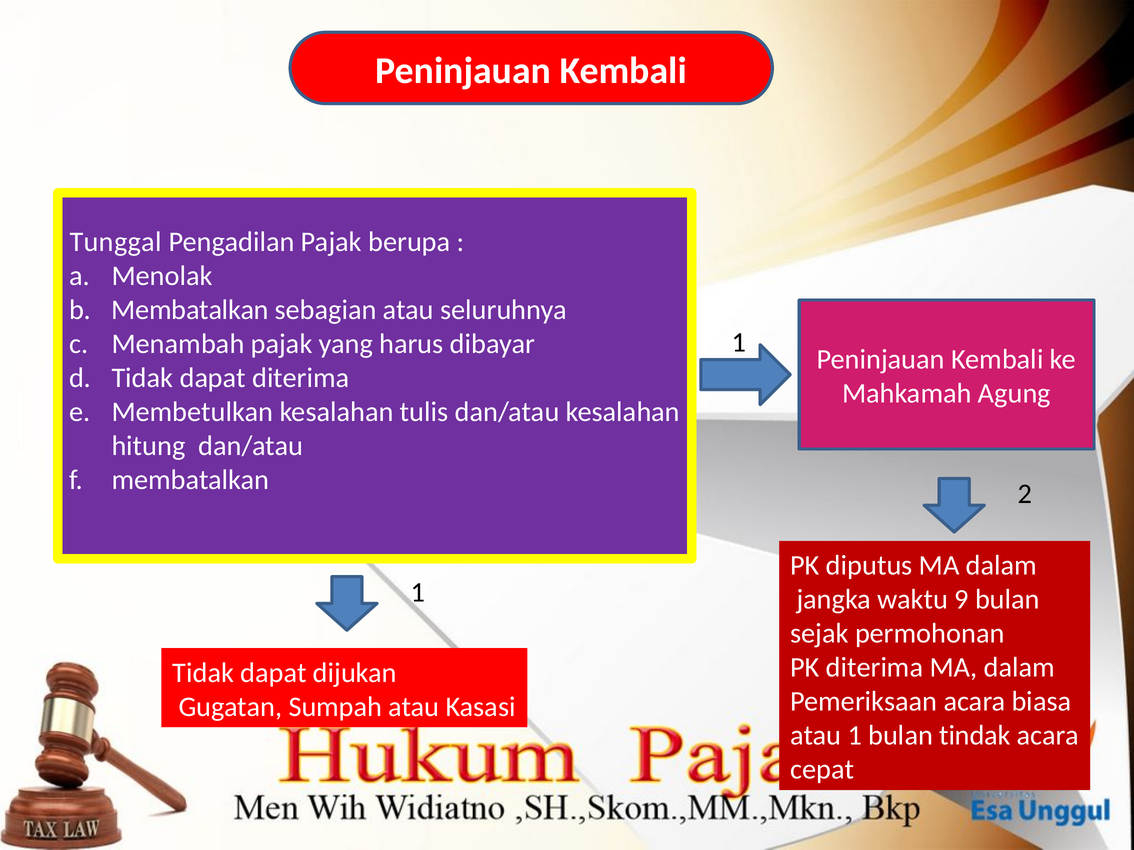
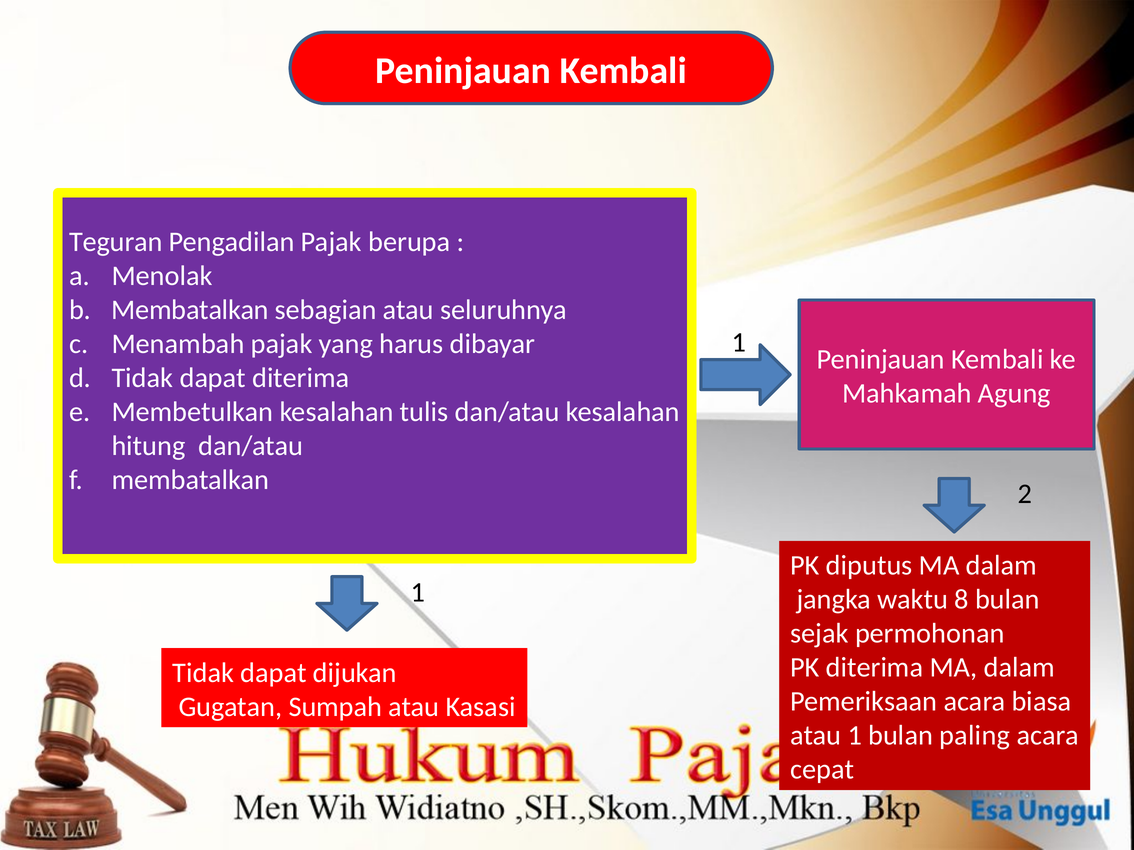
Tunggal: Tunggal -> Teguran
9: 9 -> 8
tindak: tindak -> paling
